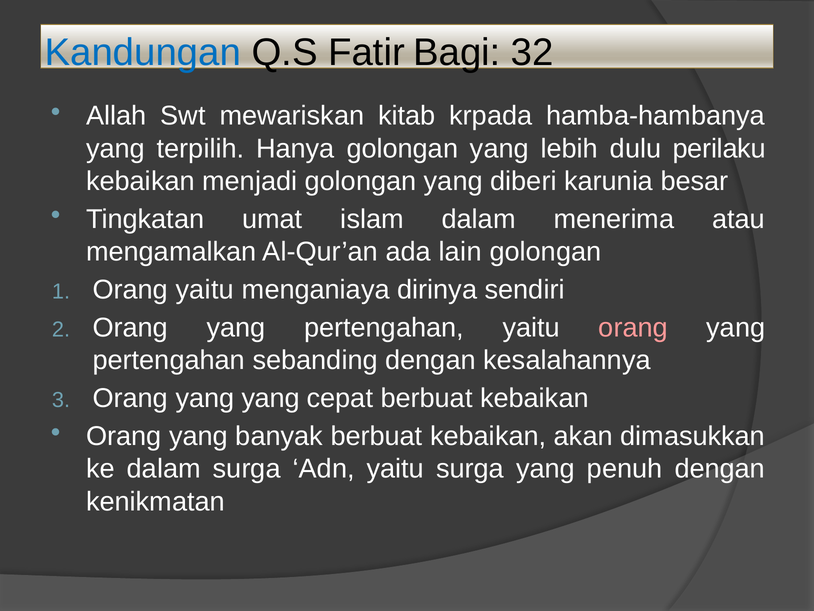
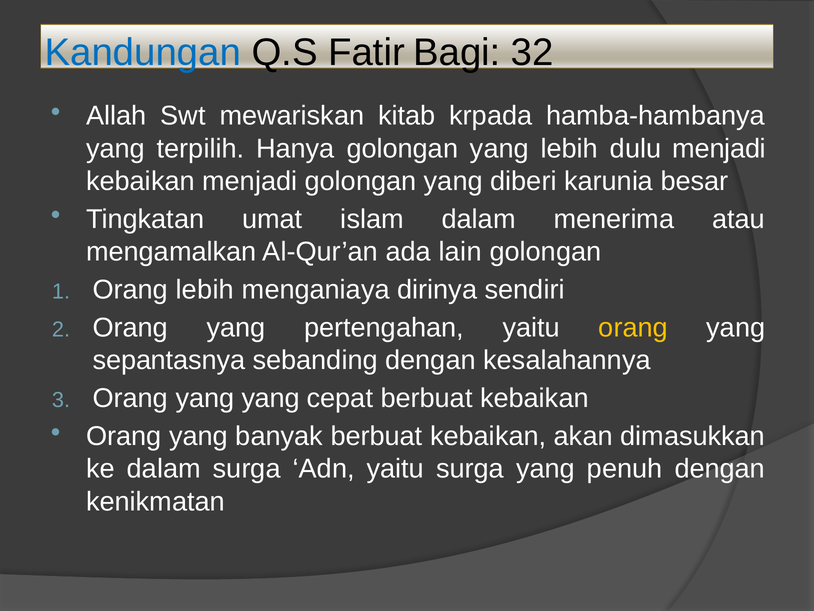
dulu perilaku: perilaku -> menjadi
Orang yaitu: yaitu -> lebih
orang at (633, 328) colour: pink -> yellow
pertengahan at (169, 360): pertengahan -> sepantasnya
